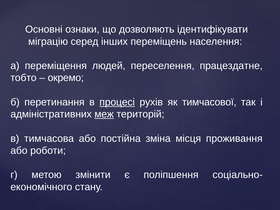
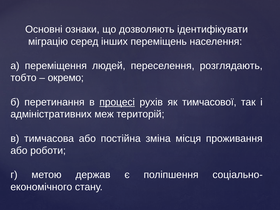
працездатне: працездатне -> розглядають
меж underline: present -> none
змінити: змінити -> держав
